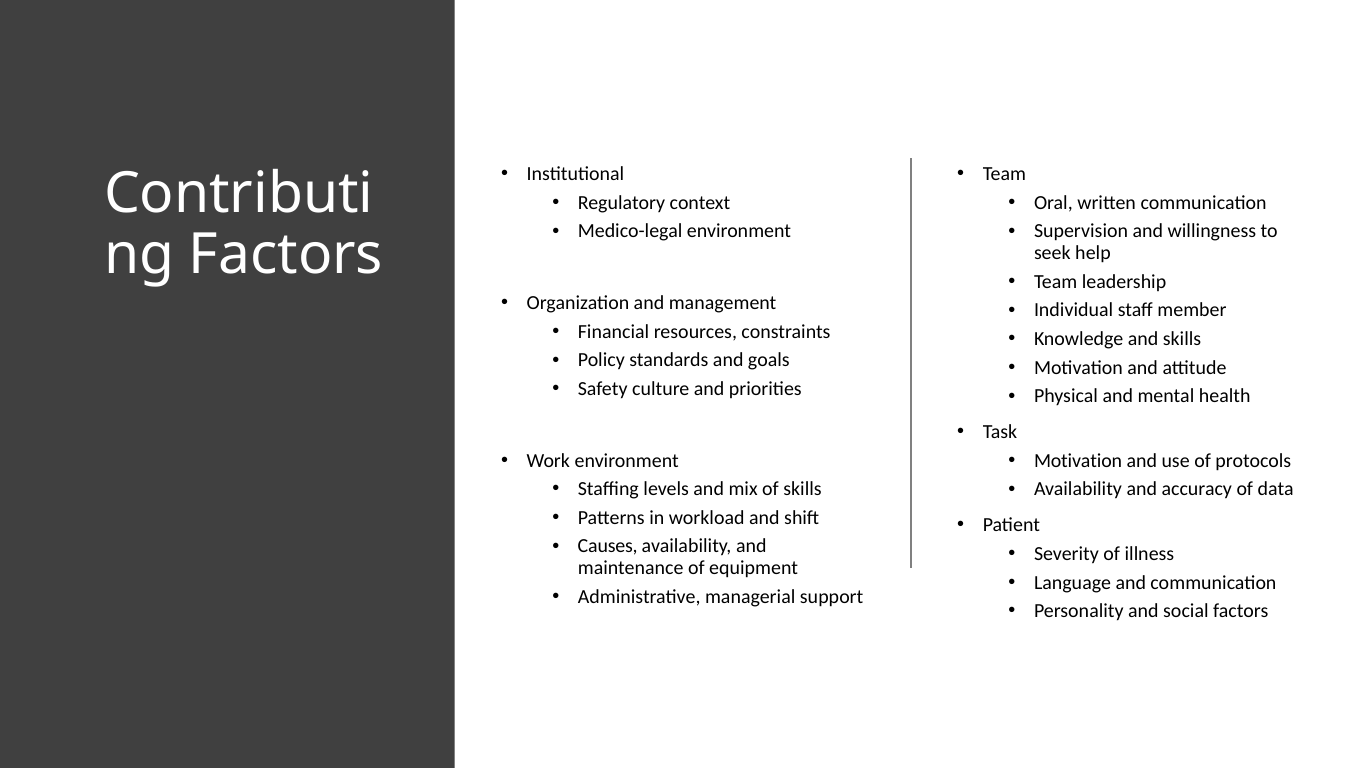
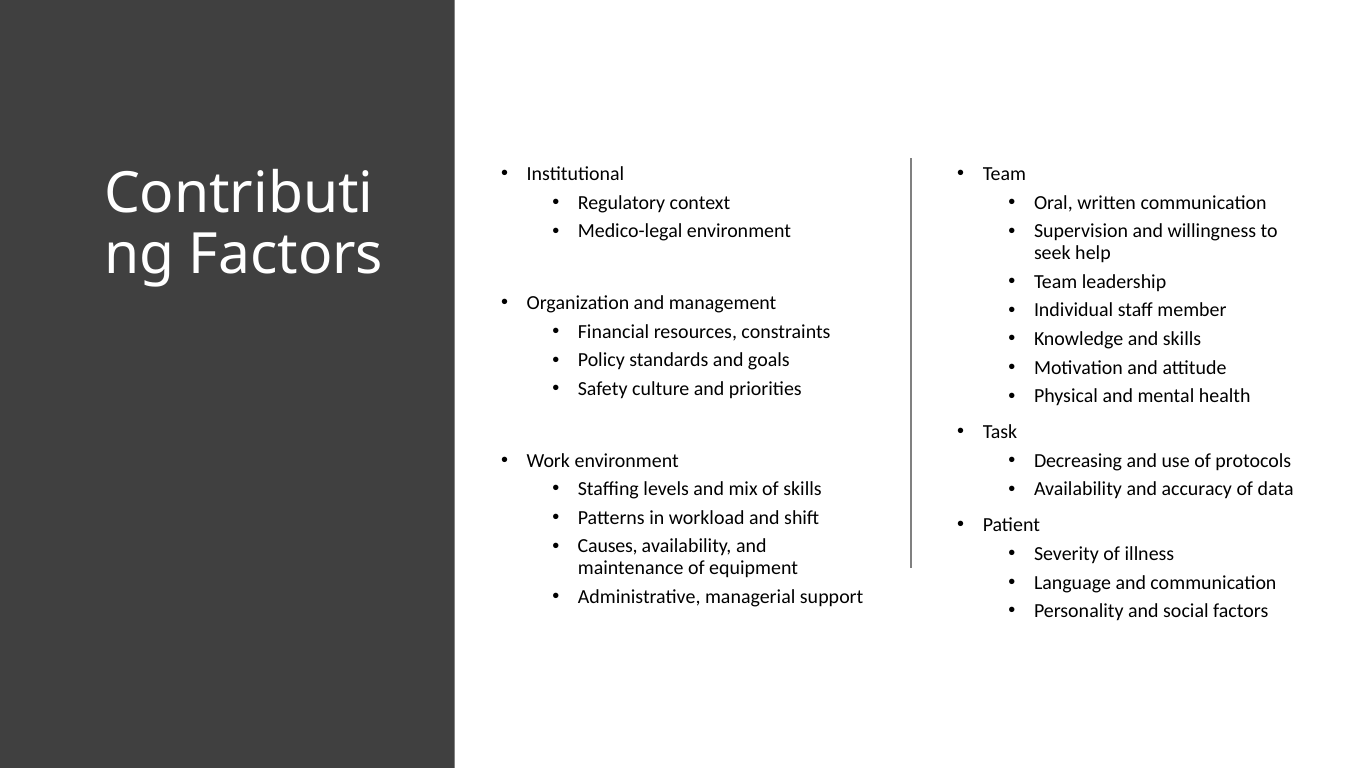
Motivation at (1078, 461): Motivation -> Decreasing
